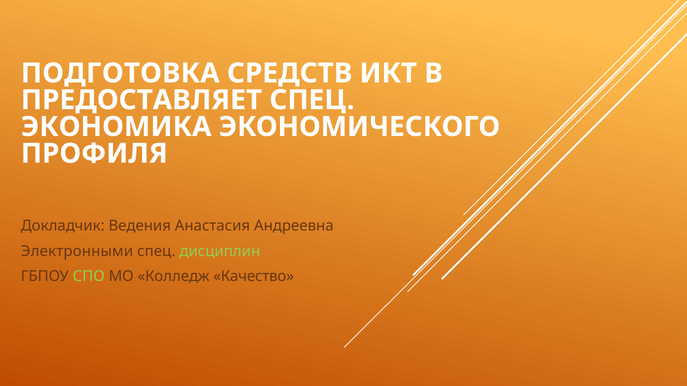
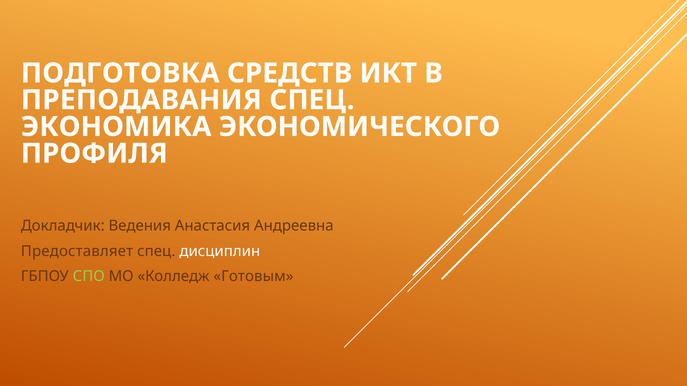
ПРЕДОСТАВЛЯЕТ: ПРЕДОСТАВЛЯЕТ -> ПРЕПОДАВАНИЯ
Электронными: Электронными -> Предоставляет
дисциплин colour: light green -> white
Качество: Качество -> Готовым
